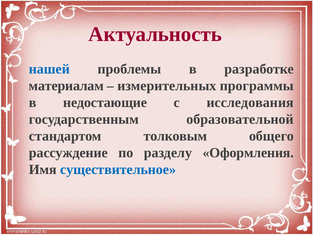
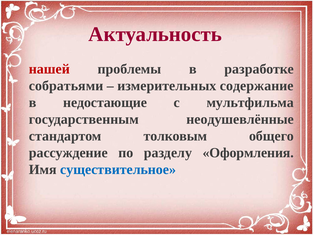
нашей colour: blue -> red
материалам: материалам -> собратьями
программы: программы -> содержание
исследования: исследования -> мультфильма
образовательной: образовательной -> неодушевлённые
